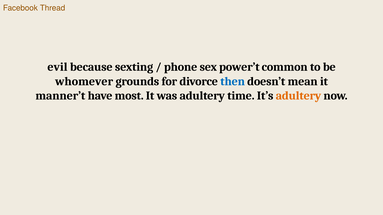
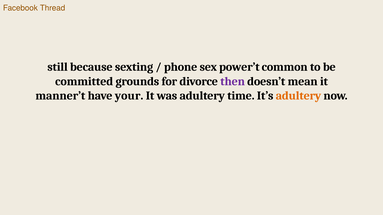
evil: evil -> still
whomever: whomever -> committed
then colour: blue -> purple
most: most -> your
